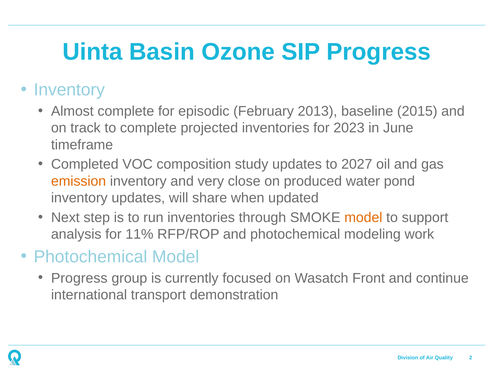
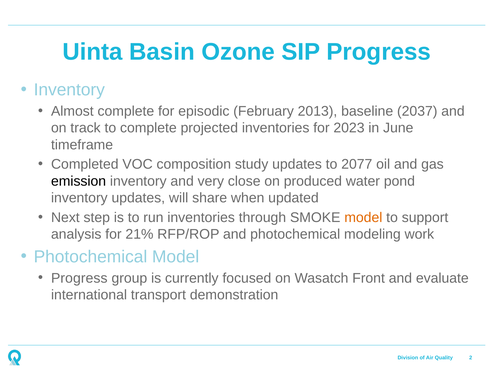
2015: 2015 -> 2037
2027: 2027 -> 2077
emission colour: orange -> black
11%: 11% -> 21%
continue: continue -> evaluate
